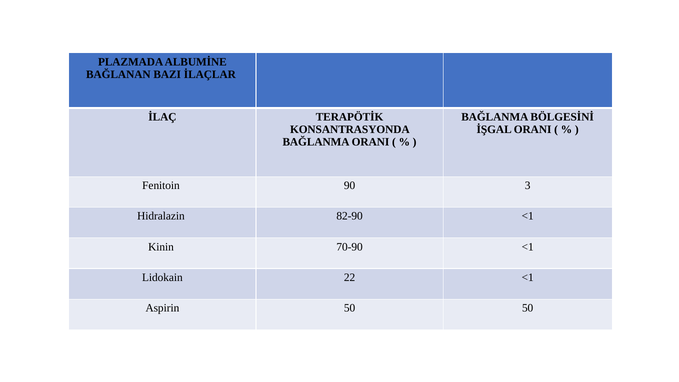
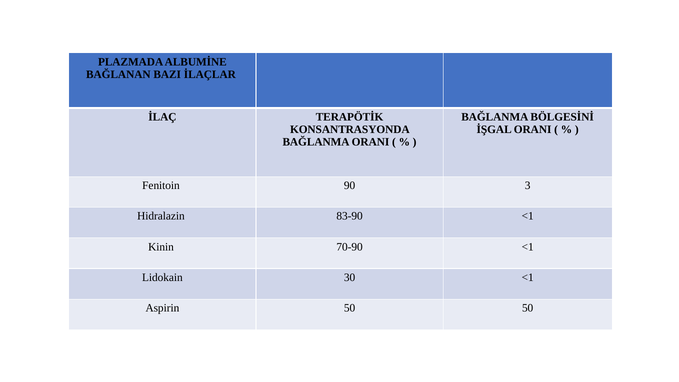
82-90: 82-90 -> 83-90
22: 22 -> 30
